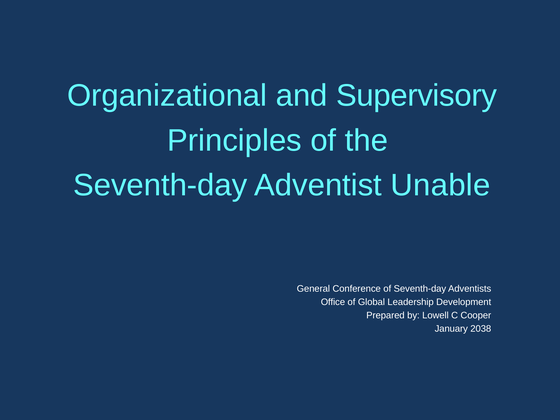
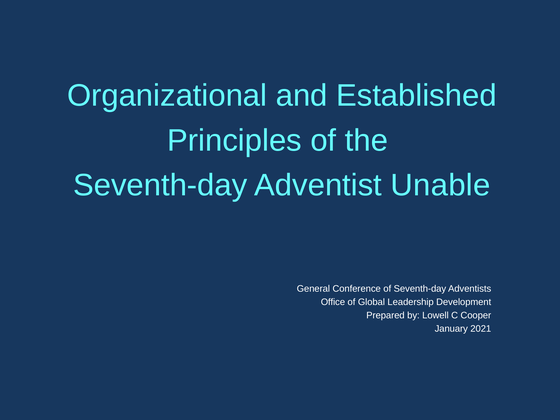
Supervisory: Supervisory -> Established
2038: 2038 -> 2021
